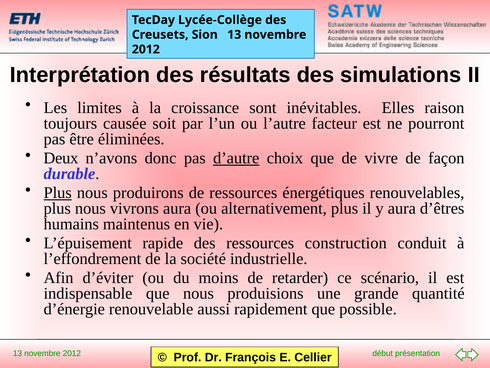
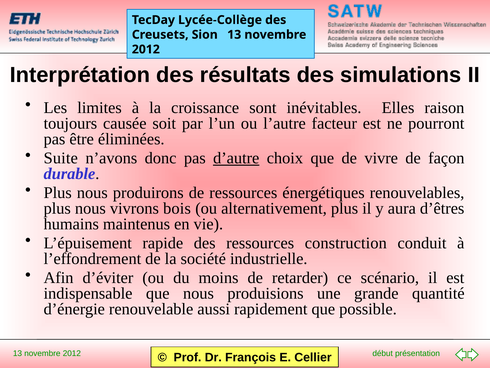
Deux: Deux -> Suite
Plus at (58, 192) underline: present -> none
vivrons aura: aura -> bois
